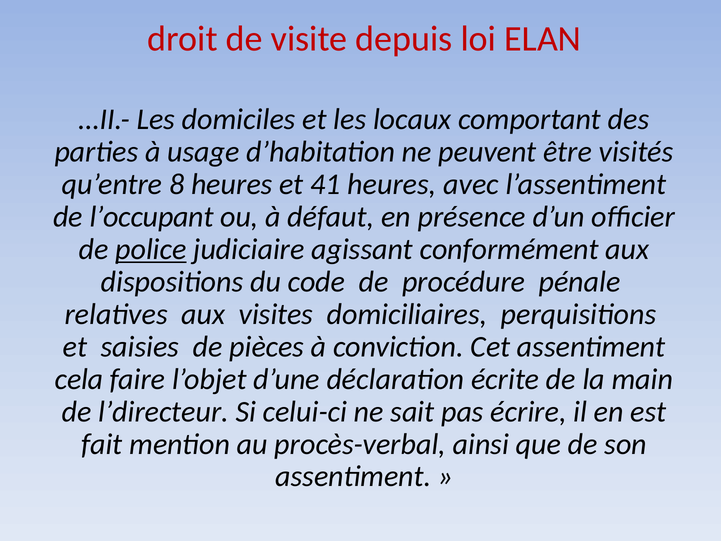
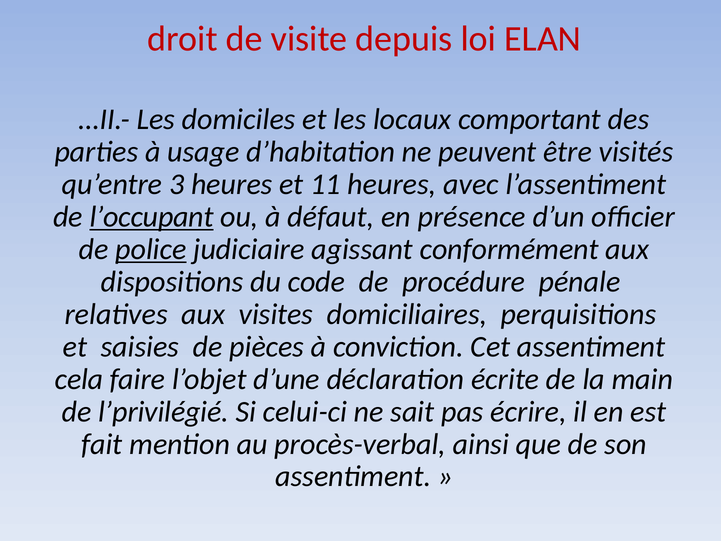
8: 8 -> 3
41: 41 -> 11
l’occupant underline: none -> present
l’directeur: l’directeur -> l’privilégié
